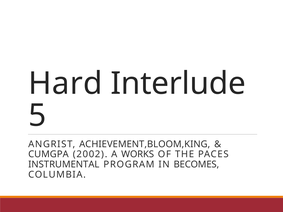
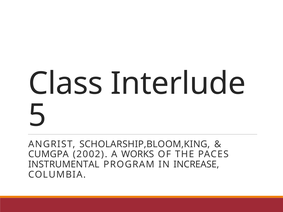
Hard: Hard -> Class
ACHIEVEMENT,BLOOM,KING: ACHIEVEMENT,BLOOM,KING -> SCHOLARSHIP,BLOOM,KING
BECOMES: BECOMES -> INCREASE
